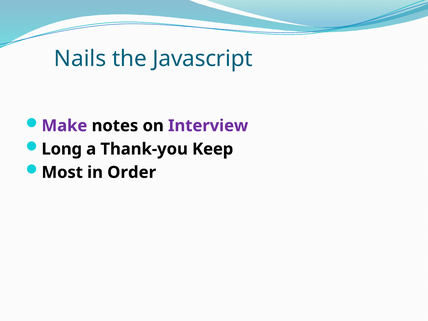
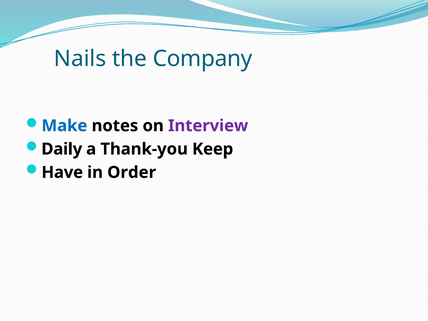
Javascript: Javascript -> Company
Make colour: purple -> blue
Long: Long -> Daily
Most: Most -> Have
